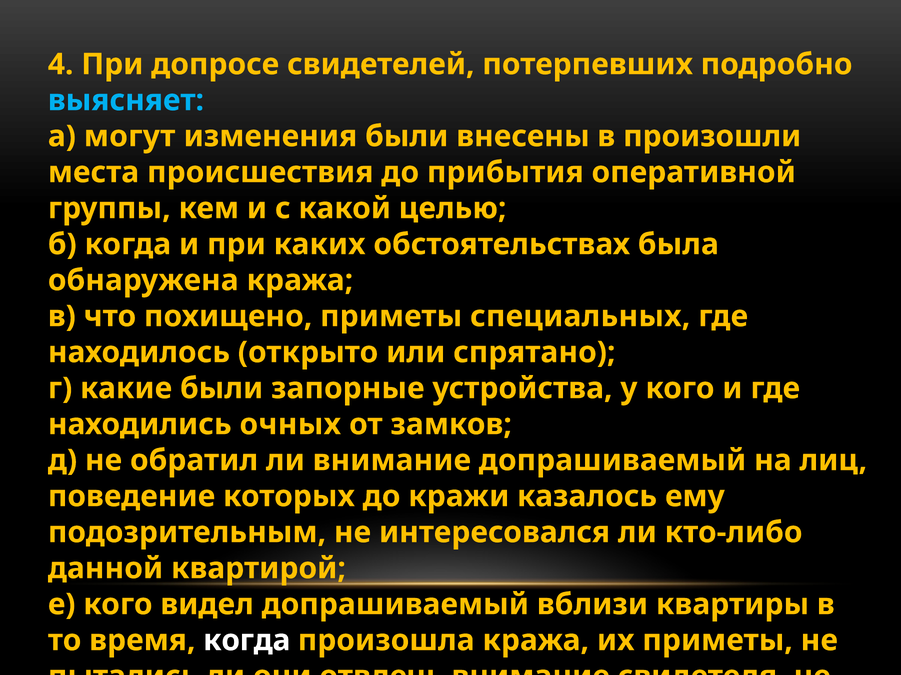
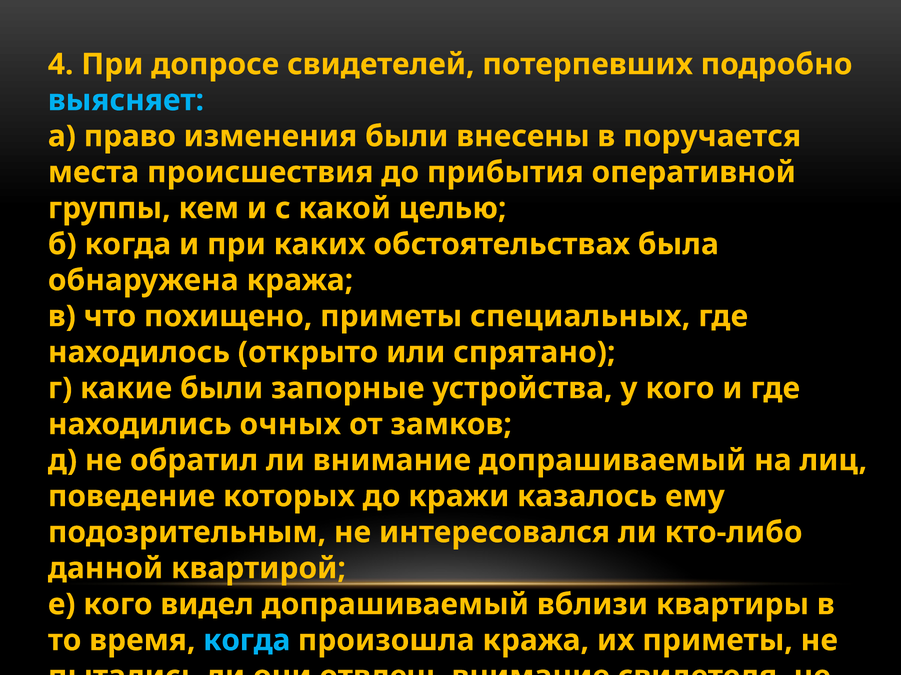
могут: могут -> право
произошли: произошли -> поручается
когда at (247, 641) colour: white -> light blue
